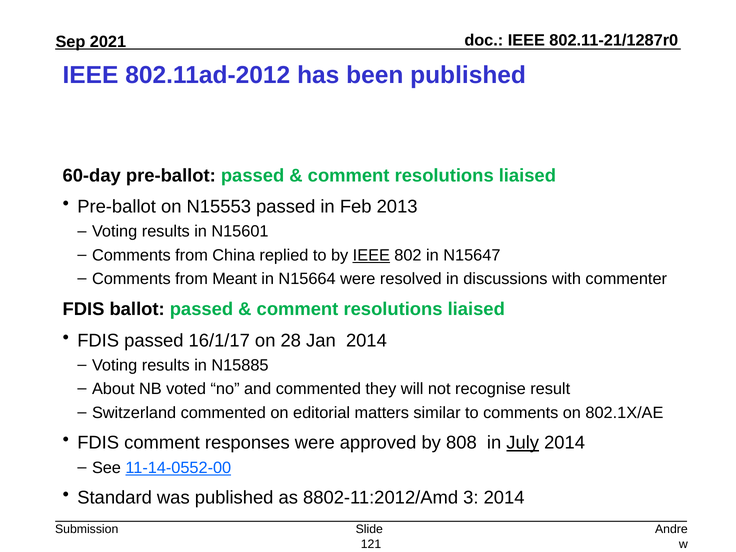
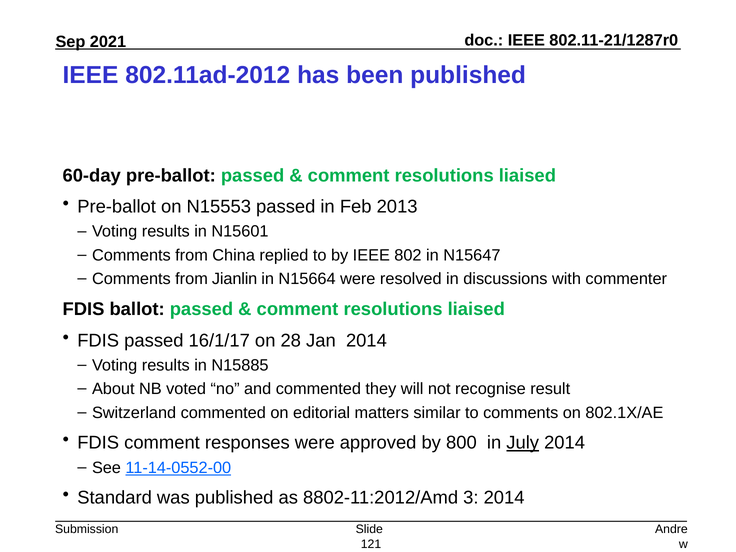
IEEE at (371, 255) underline: present -> none
Meant: Meant -> Jianlin
808: 808 -> 800
